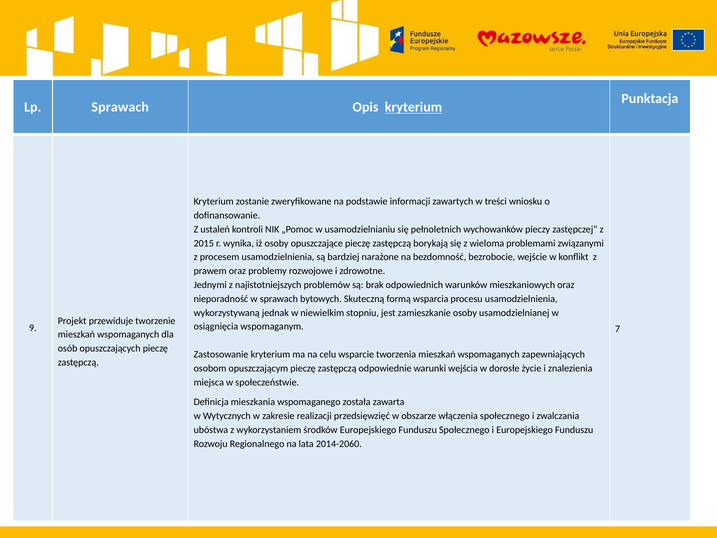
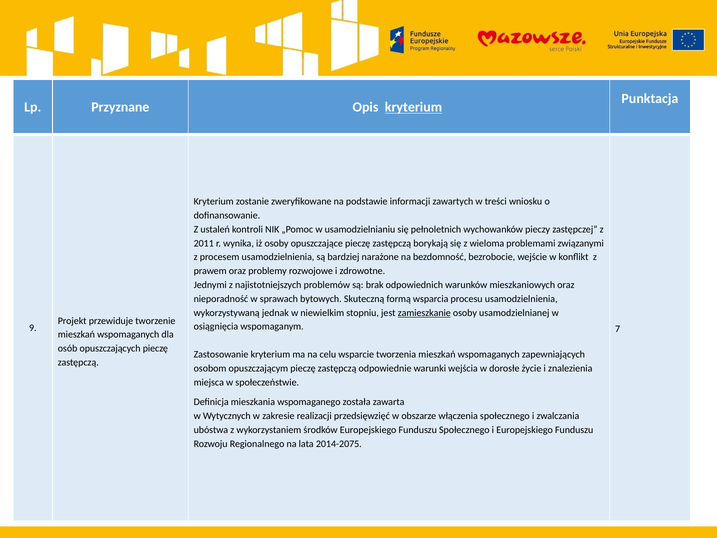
Lp Sprawach: Sprawach -> Przyznane
2015: 2015 -> 2011
zamieszkanie underline: none -> present
2014-2060: 2014-2060 -> 2014-2075
